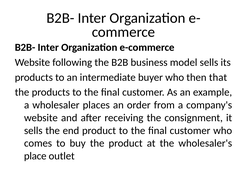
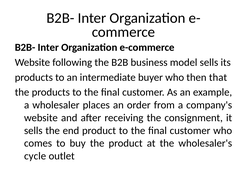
place: place -> cycle
